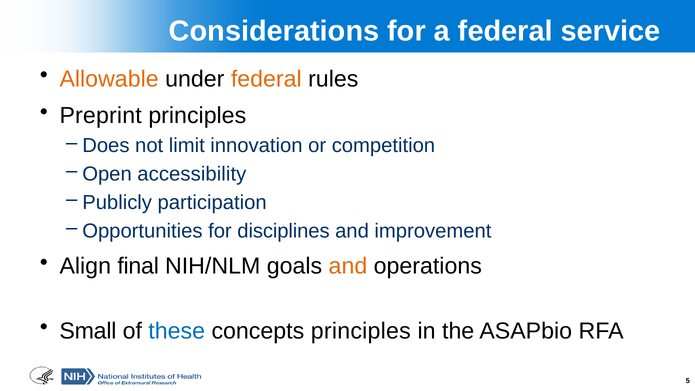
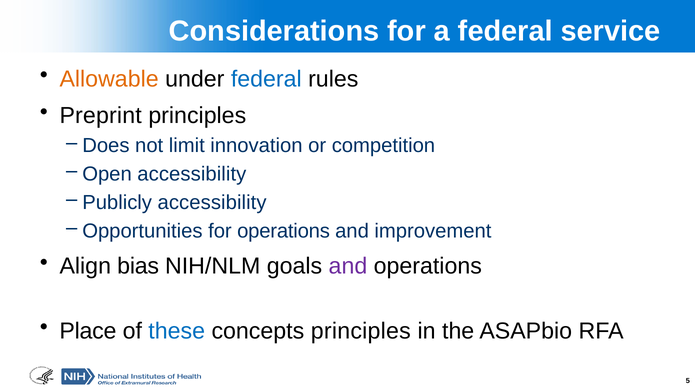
federal at (266, 79) colour: orange -> blue
Publicly participation: participation -> accessibility
for disciplines: disciplines -> operations
final: final -> bias
and at (348, 266) colour: orange -> purple
Small: Small -> Place
